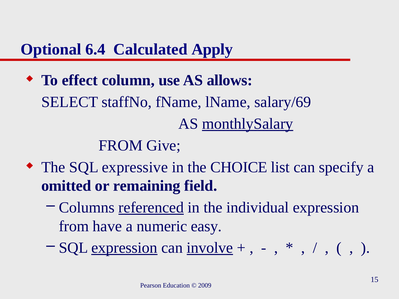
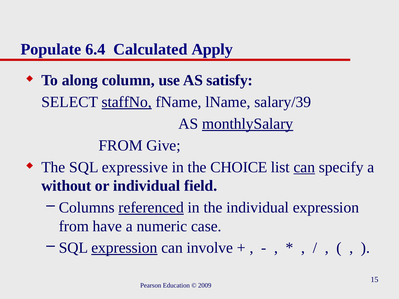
Optional: Optional -> Populate
effect: effect -> along
allows: allows -> satisfy
staffNo underline: none -> present
salary/69: salary/69 -> salary/39
can at (304, 167) underline: none -> present
omitted: omitted -> without
or remaining: remaining -> individual
easy: easy -> case
involve underline: present -> none
